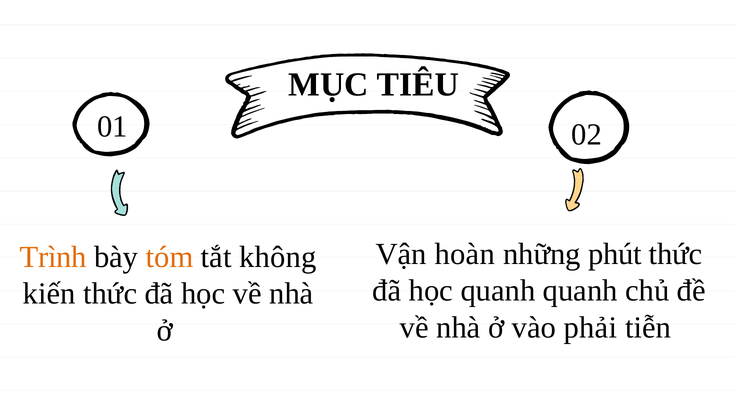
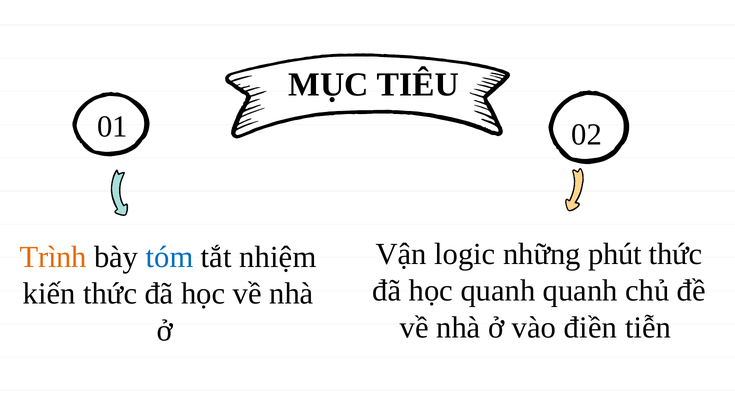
hoàn: hoàn -> logic
tóm colour: orange -> blue
không: không -> nhiệm
phải: phải -> điền
